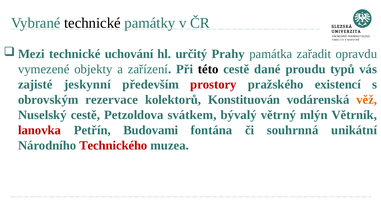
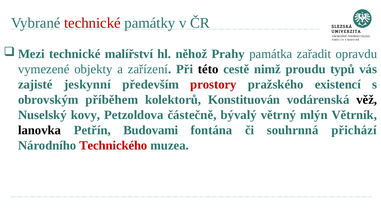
technické at (92, 23) colour: black -> red
uchování: uchování -> malířství
určitý: určitý -> něhož
dané: dané -> nimž
rezervace: rezervace -> příběhem
věž colour: orange -> black
Nuselský cestě: cestě -> kovy
svátkem: svátkem -> částečně
lanovka colour: red -> black
unikátní: unikátní -> přichází
